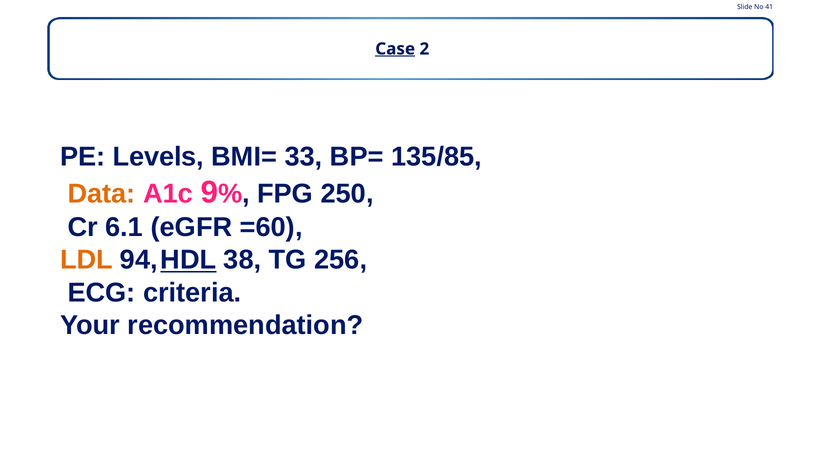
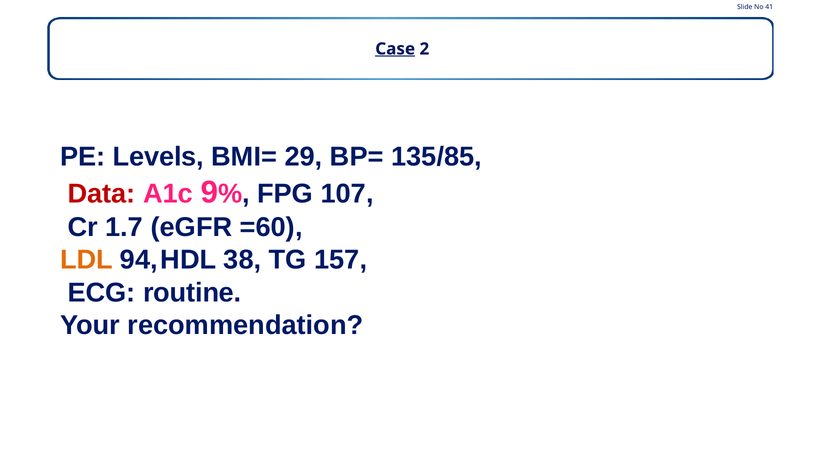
33: 33 -> 29
Data colour: orange -> red
250: 250 -> 107
6.1: 6.1 -> 1.7
HDL underline: present -> none
256: 256 -> 157
criteria: criteria -> routine
